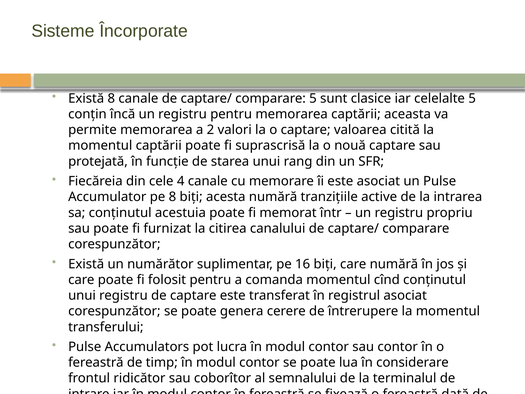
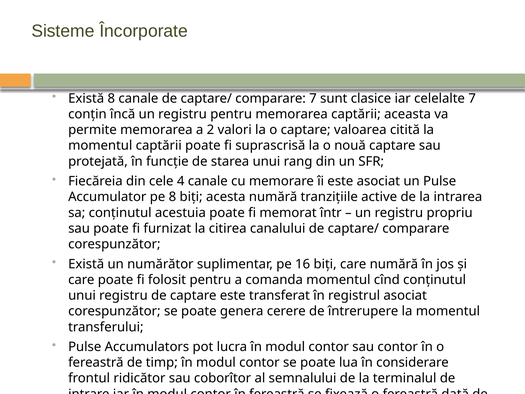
comparare 5: 5 -> 7
celelalte 5: 5 -> 7
